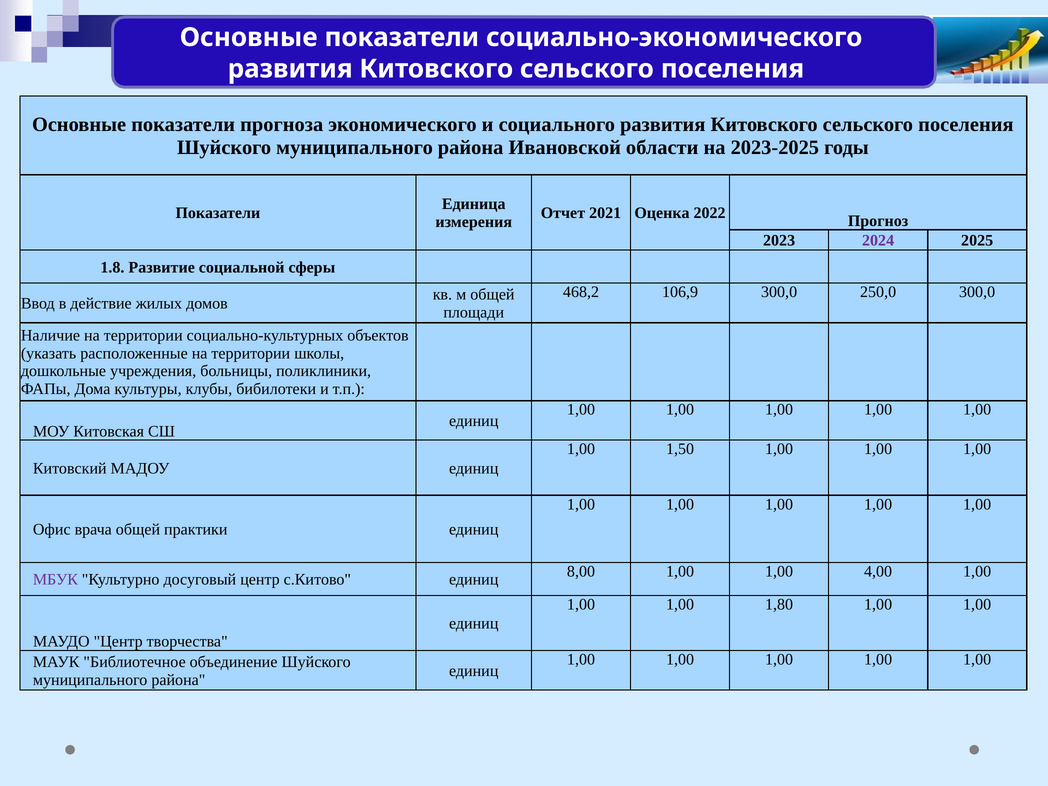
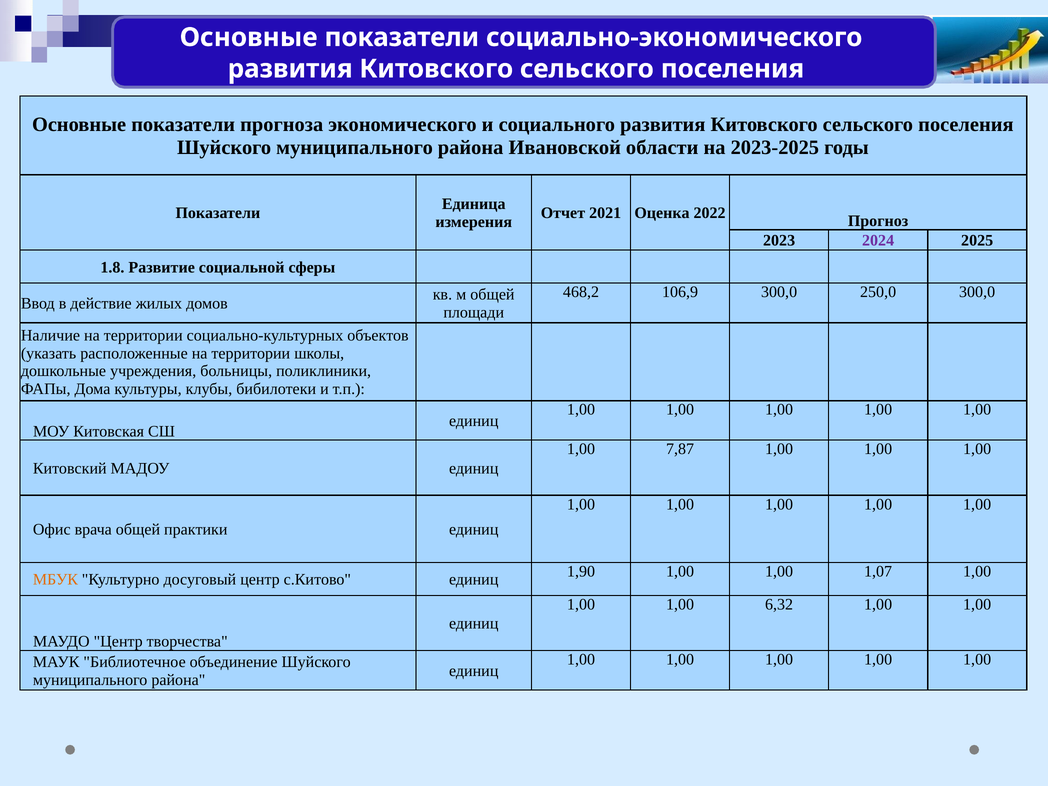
1,50: 1,50 -> 7,87
8,00: 8,00 -> 1,90
4,00: 4,00 -> 1,07
МБУК colour: purple -> orange
1,80: 1,80 -> 6,32
